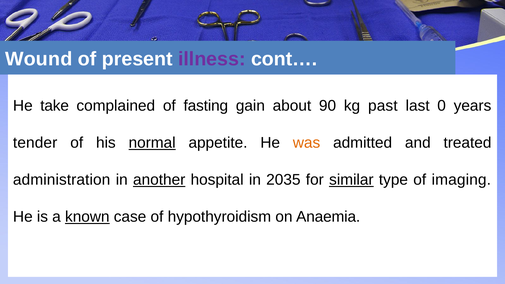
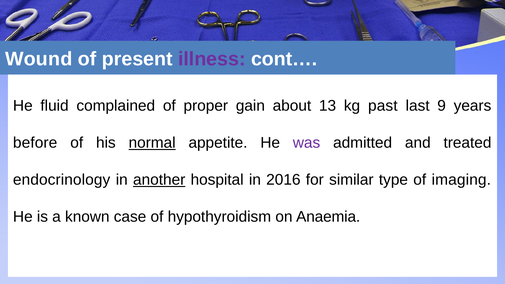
take: take -> fluid
fasting: fasting -> proper
90: 90 -> 13
0: 0 -> 9
tender: tender -> before
was colour: orange -> purple
administration: administration -> endocrinology
2035: 2035 -> 2016
similar underline: present -> none
known underline: present -> none
